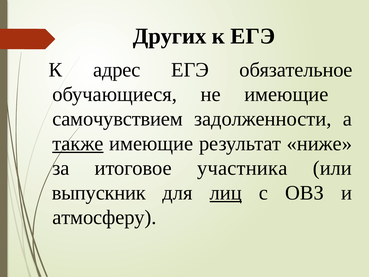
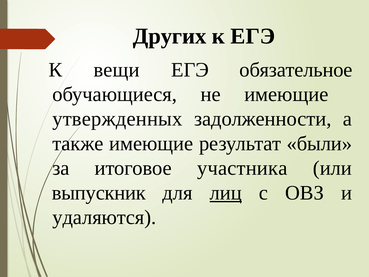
адрес: адрес -> вещи
самочувствием: самочувствием -> утвержденных
также underline: present -> none
ниже: ниже -> были
атмосферу: атмосферу -> удаляются
